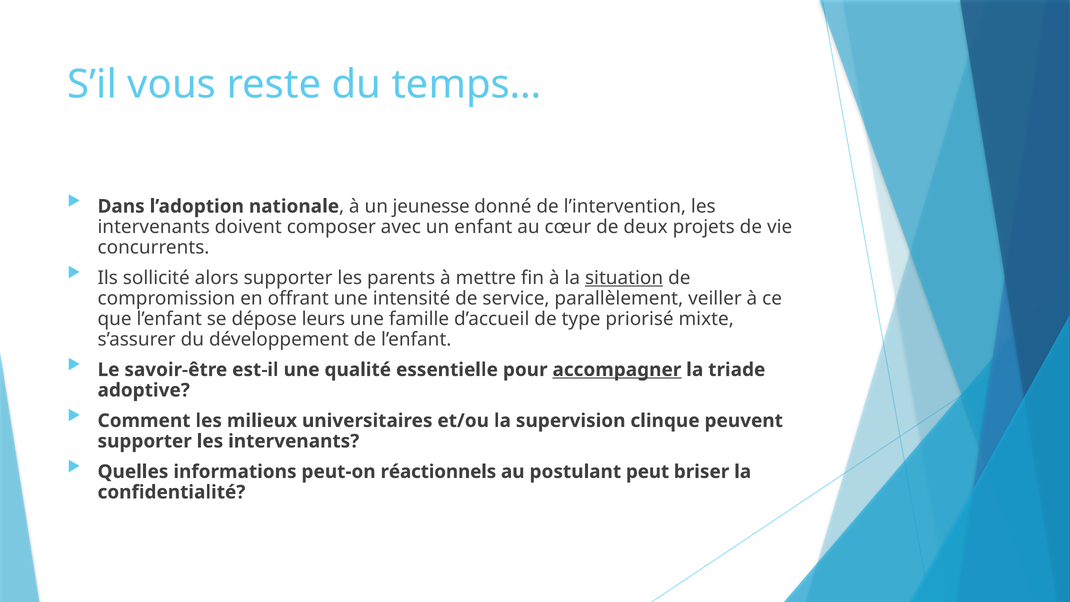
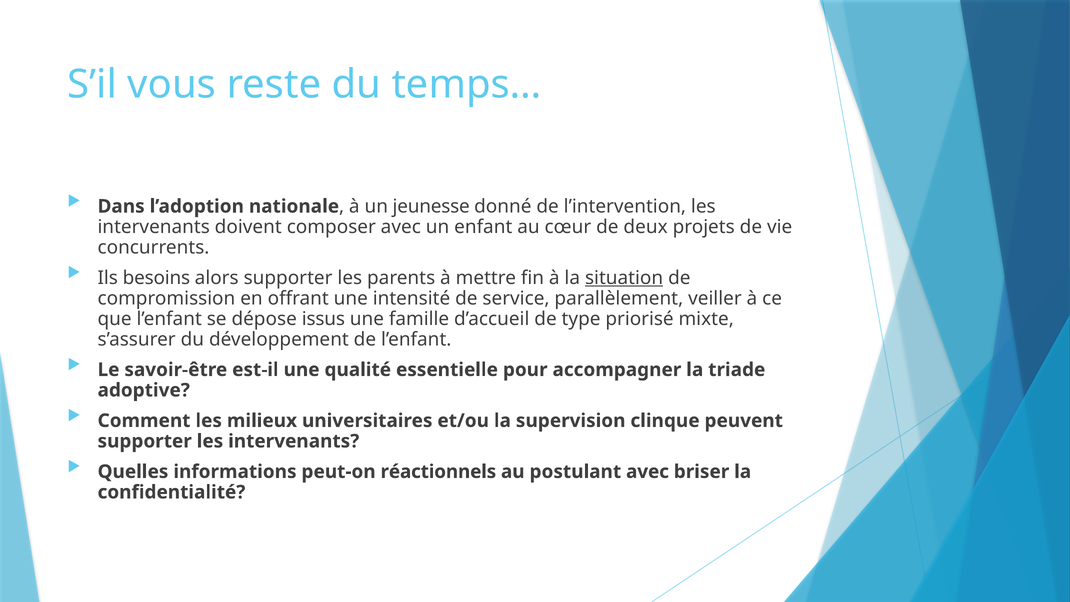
sollicité: sollicité -> besoins
leurs: leurs -> issus
accompagner underline: present -> none
postulant peut: peut -> avec
